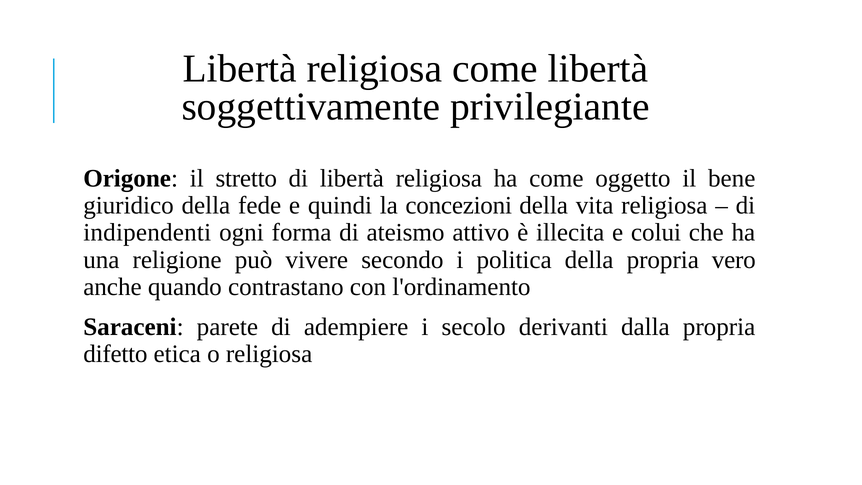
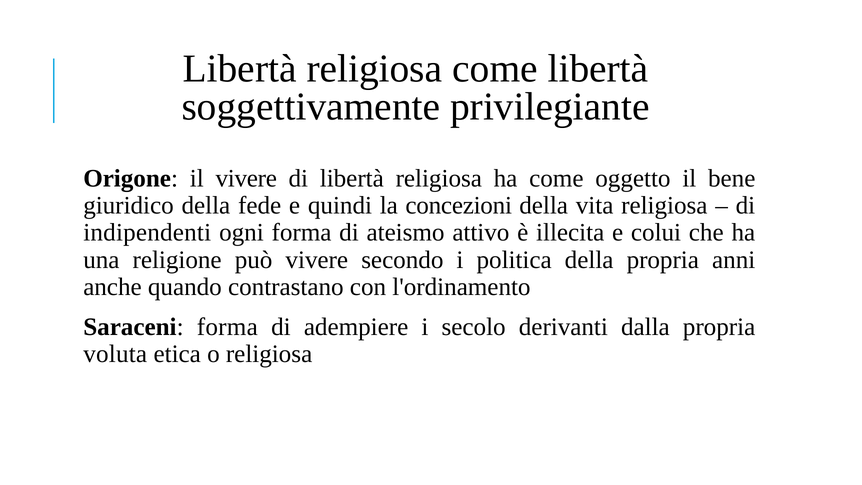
il stretto: stretto -> vivere
vero: vero -> anni
Saraceni parete: parete -> forma
difetto: difetto -> voluta
